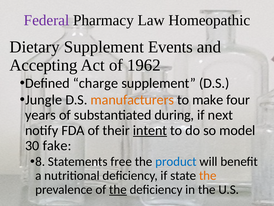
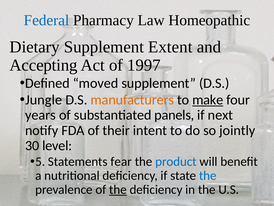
Federal colour: purple -> blue
Events: Events -> Extent
1962: 1962 -> 1997
charge: charge -> moved
make underline: none -> present
during: during -> panels
intent underline: present -> none
model: model -> jointly
fake: fake -> level
8: 8 -> 5
free: free -> fear
the at (208, 175) colour: orange -> blue
